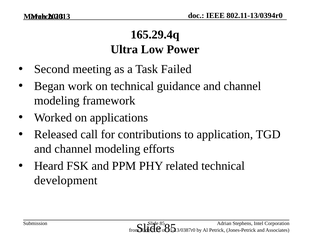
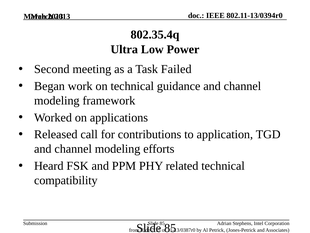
165.29.4q: 165.29.4q -> 802.35.4q
development: development -> compatibility
